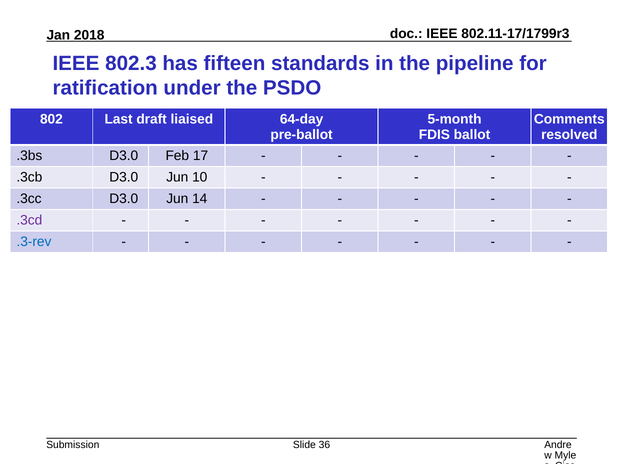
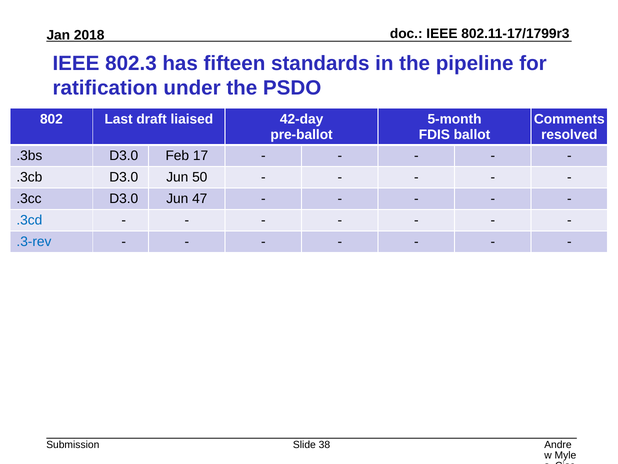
64-day: 64-day -> 42-day
10: 10 -> 50
14: 14 -> 47
.3cd colour: purple -> blue
36: 36 -> 38
